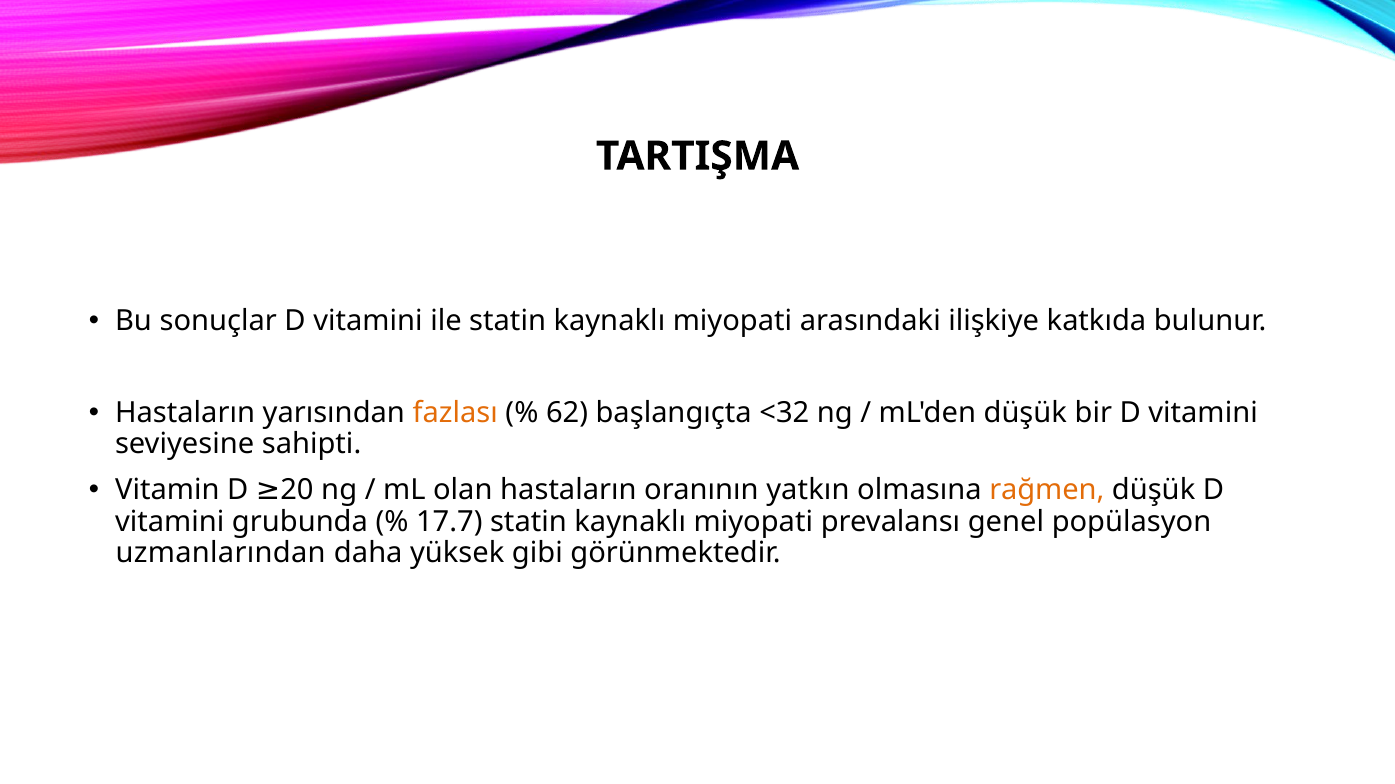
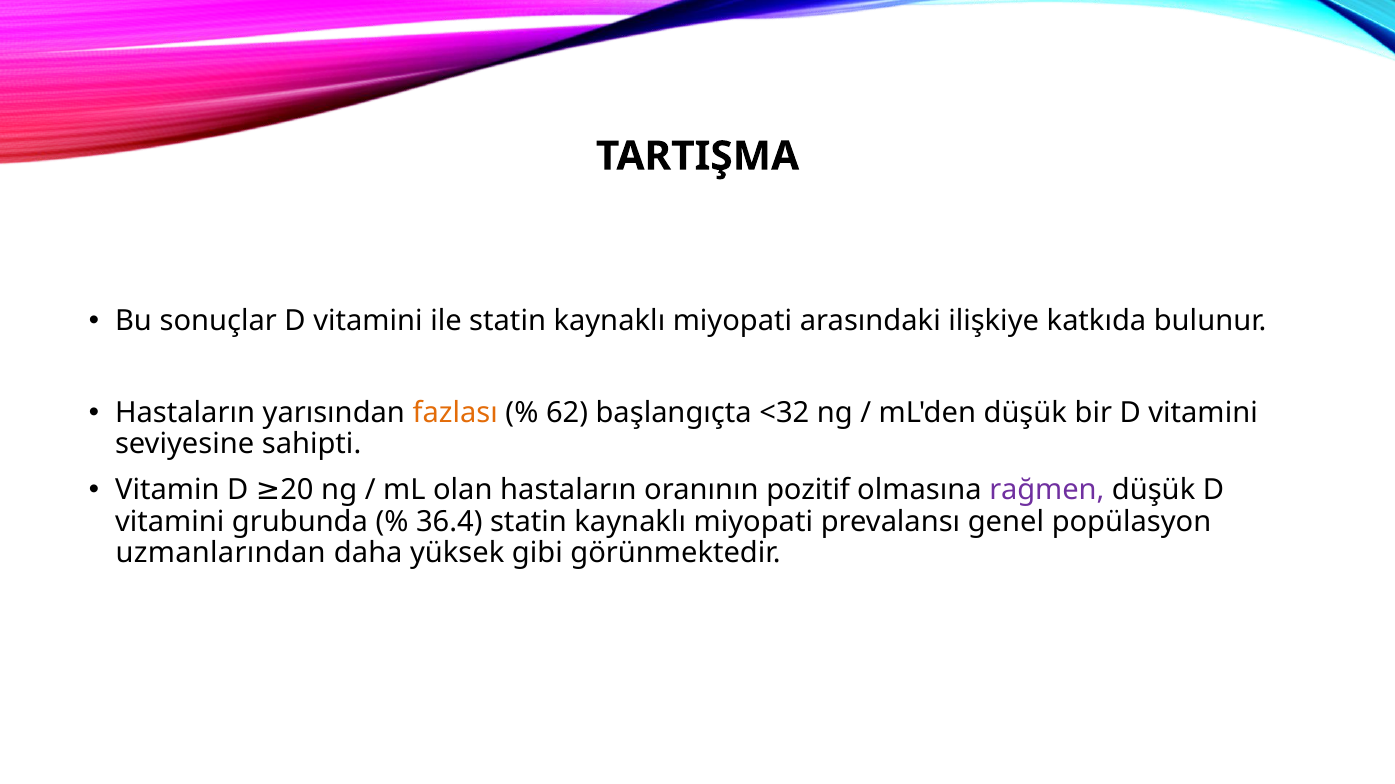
yatkın: yatkın -> pozitif
rağmen colour: orange -> purple
17.7: 17.7 -> 36.4
